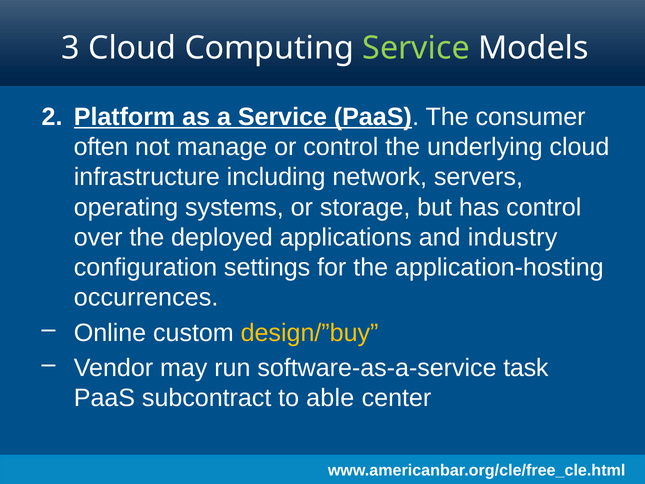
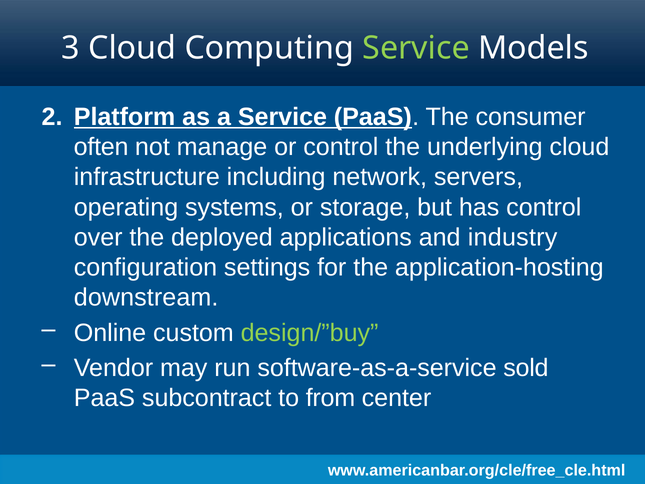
occurrences: occurrences -> downstream
design/”buy colour: yellow -> light green
task: task -> sold
able: able -> from
